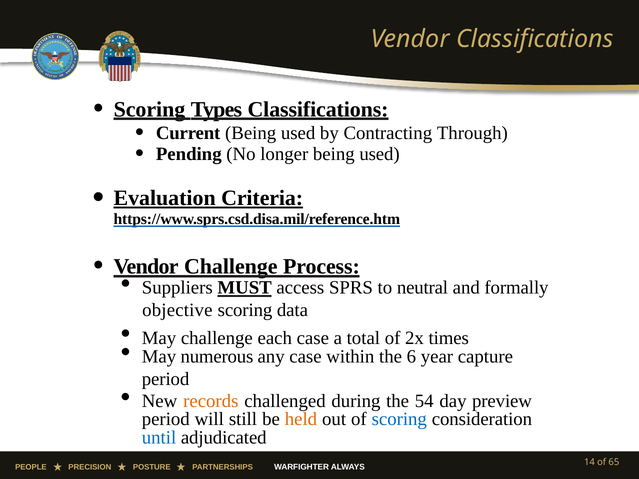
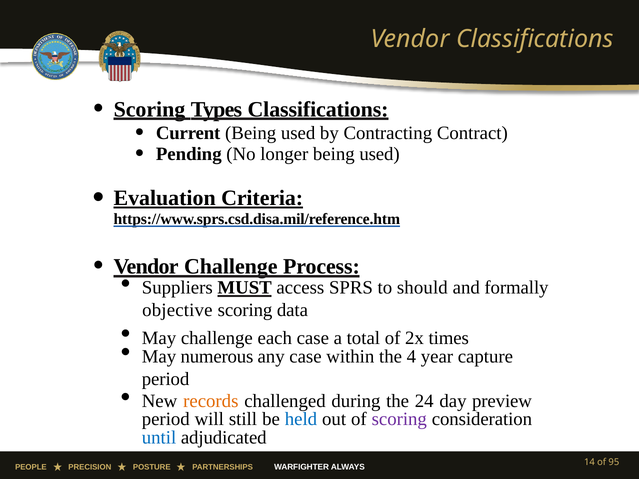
Through: Through -> Contract
neutral: neutral -> should
6: 6 -> 4
54: 54 -> 24
held colour: orange -> blue
scoring at (399, 419) colour: blue -> purple
65: 65 -> 95
